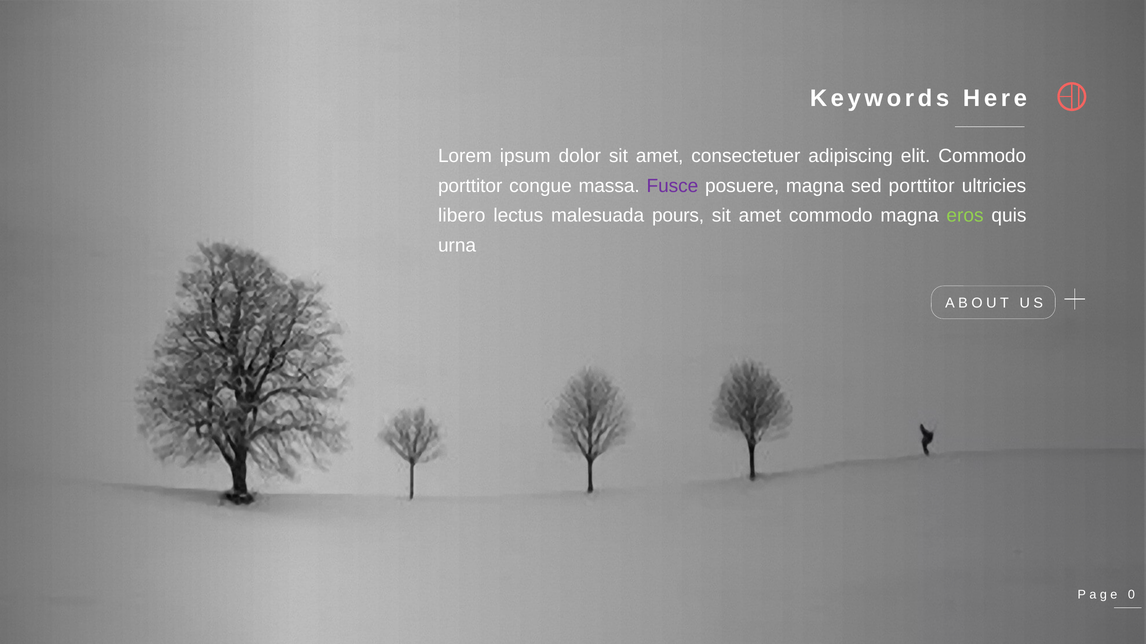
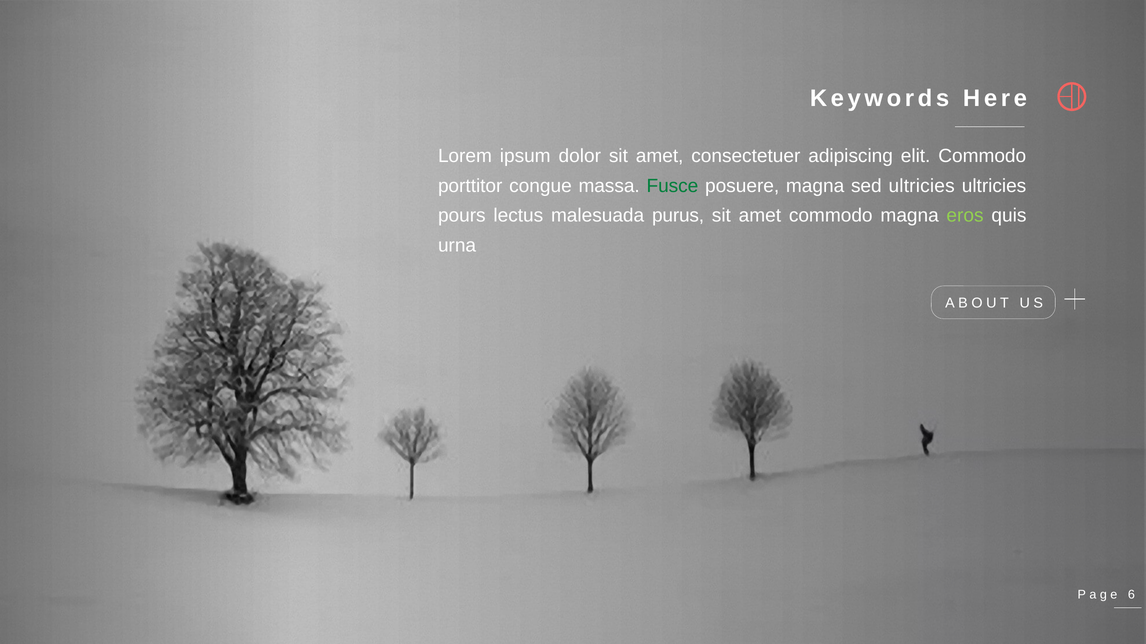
Fusce colour: purple -> green
sed porttitor: porttitor -> ultricies
libero: libero -> pours
pours: pours -> purus
0: 0 -> 6
